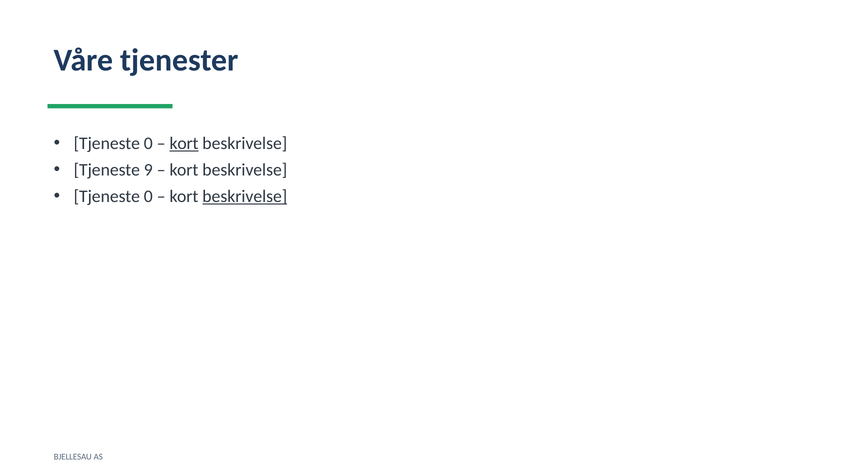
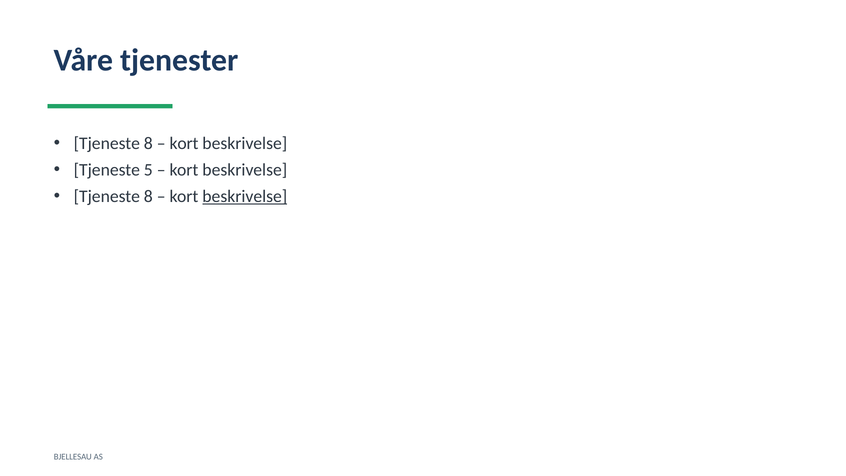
0 at (148, 143): 0 -> 8
kort at (184, 143) underline: present -> none
9: 9 -> 5
0 at (148, 196): 0 -> 8
